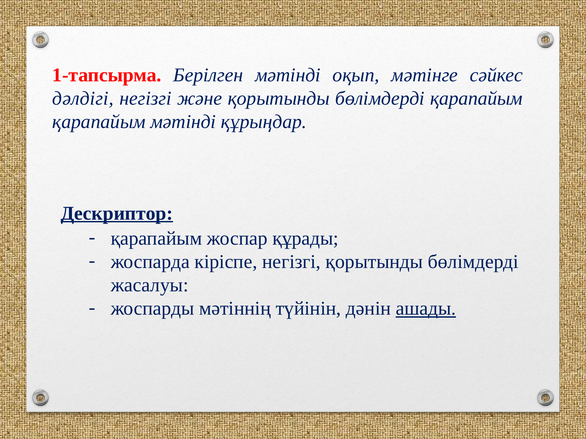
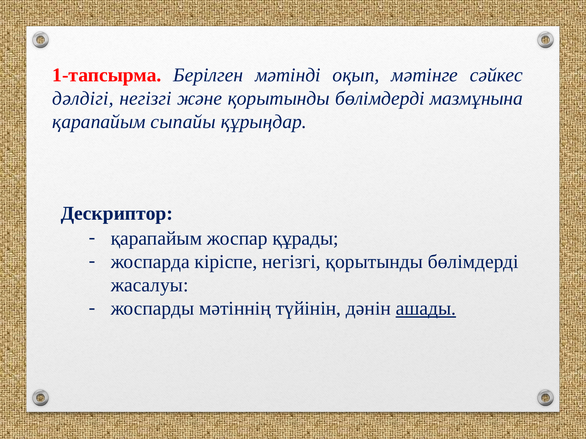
бөлімдерді қарапайым: қарапайым -> мазмұнына
қарапайым мәтінді: мәтінді -> сыпайы
Дескриптор underline: present -> none
